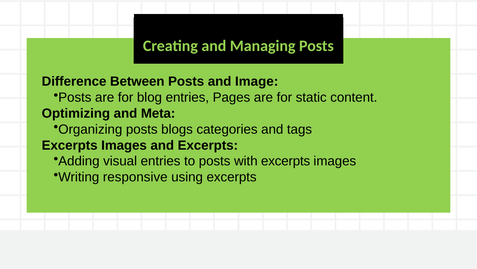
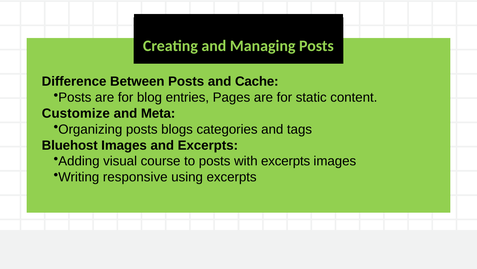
Image: Image -> Cache
Optimizing: Optimizing -> Customize
Excerpts at (70, 145): Excerpts -> Bluehost
visual entries: entries -> course
